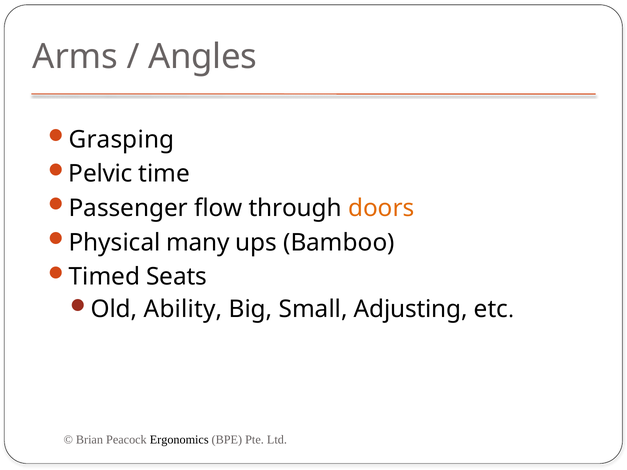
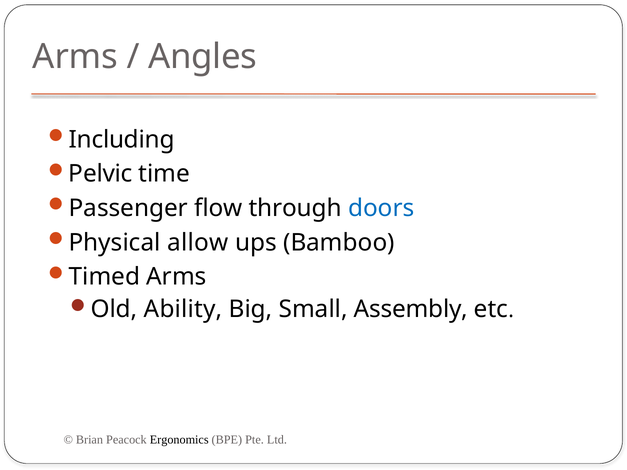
Grasping: Grasping -> Including
doors colour: orange -> blue
many: many -> allow
Timed Seats: Seats -> Arms
Adjusting: Adjusting -> Assembly
